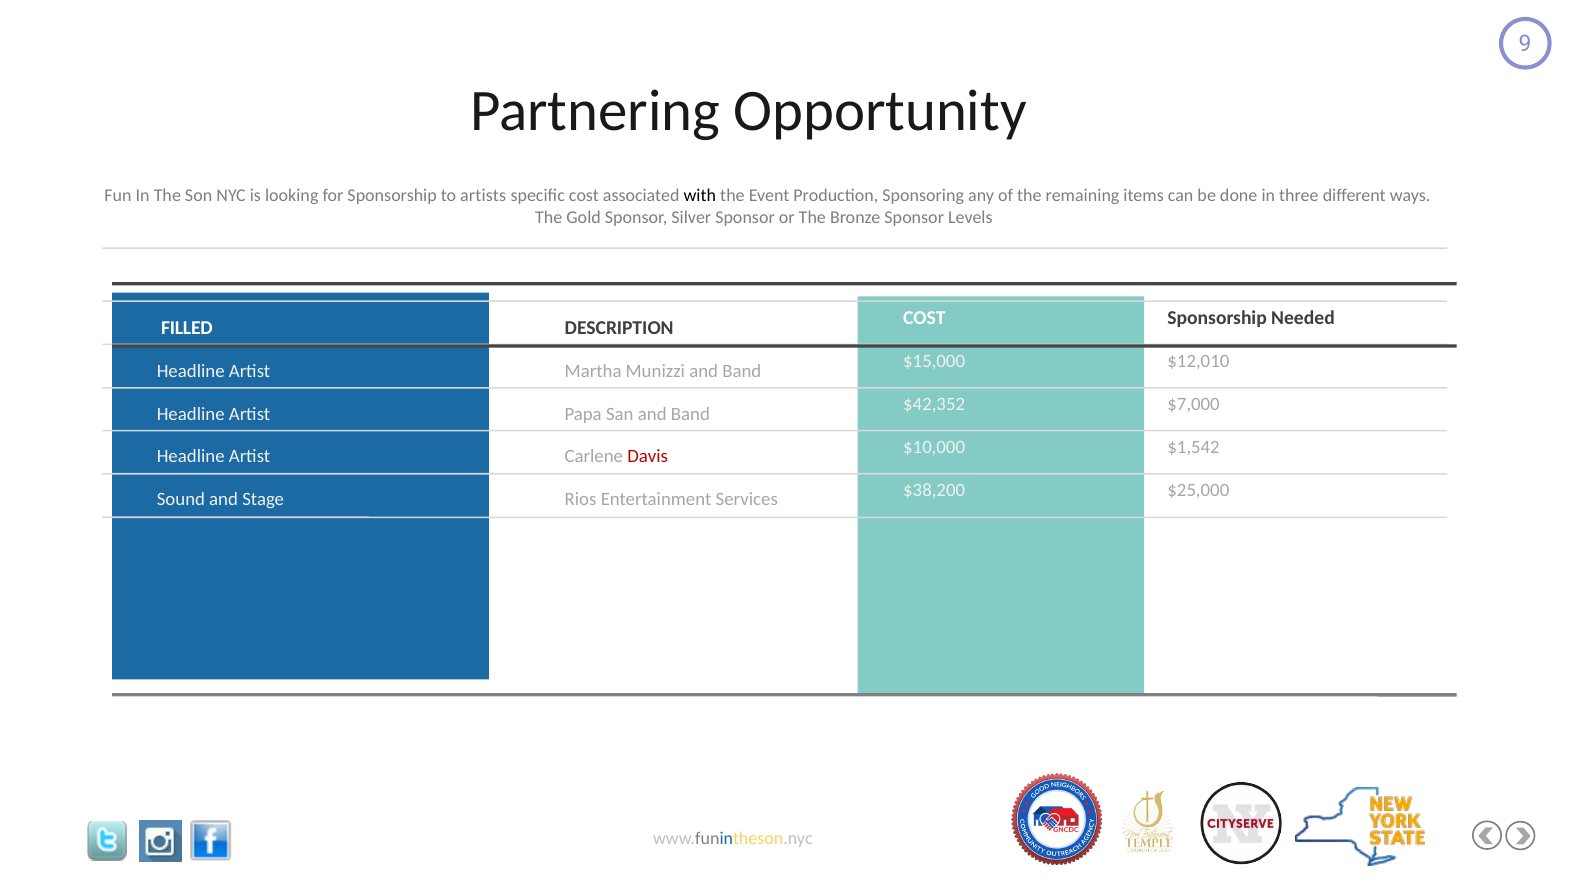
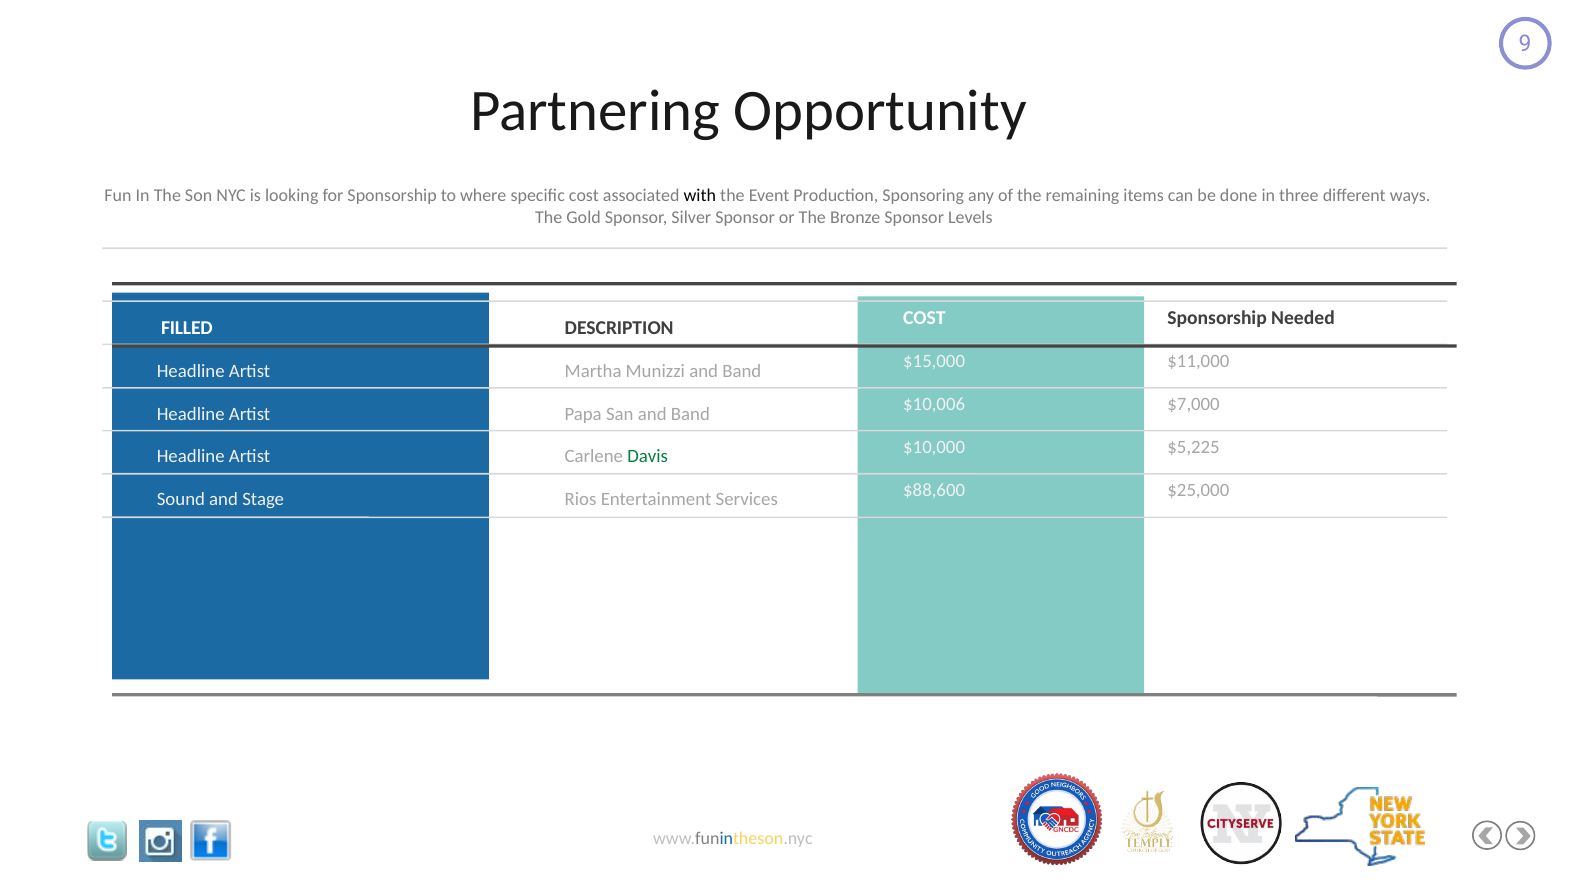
artists: artists -> where
$12,010: $12,010 -> $11,000
$42,352: $42,352 -> $10,006
$1,542: $1,542 -> $5,225
Davis colour: red -> green
$38,200: $38,200 -> $88,600
